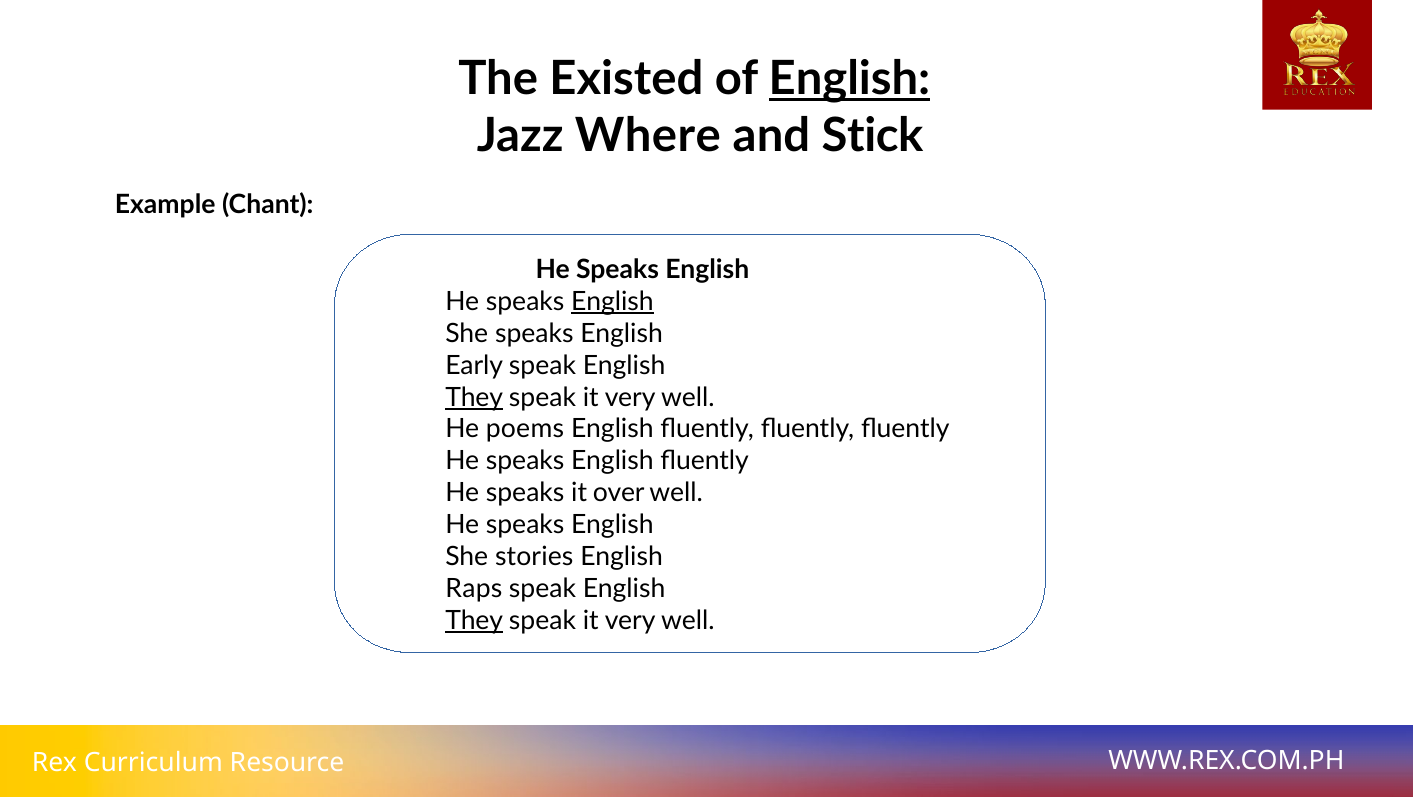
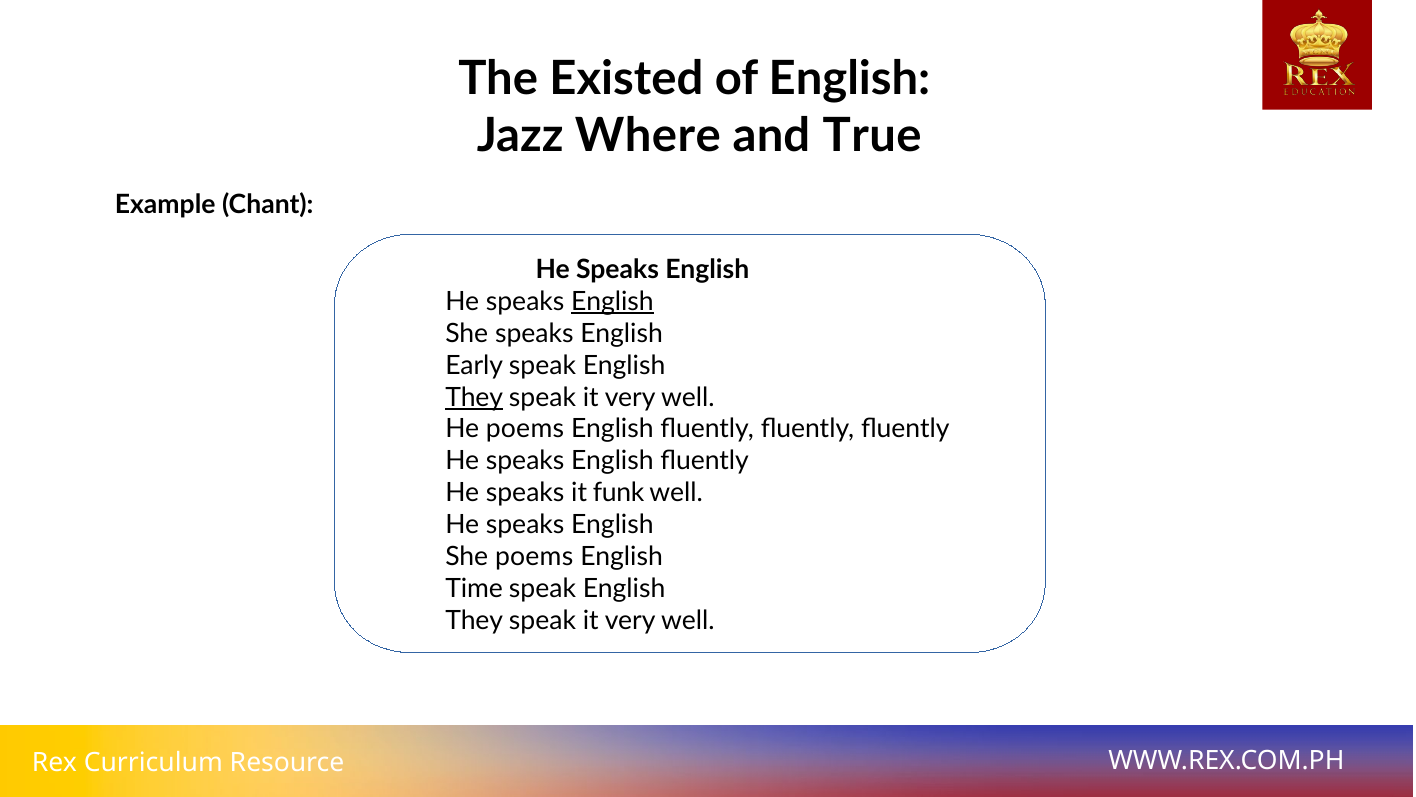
English at (849, 79) underline: present -> none
Stick: Stick -> True
over: over -> funk
She stories: stories -> poems
Raps: Raps -> Time
They at (474, 620) underline: present -> none
